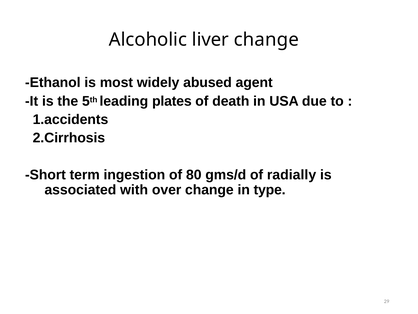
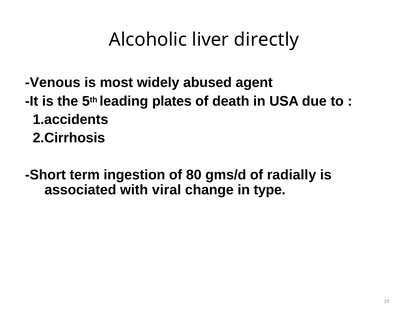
liver change: change -> directly
Ethanol: Ethanol -> Venous
over: over -> viral
